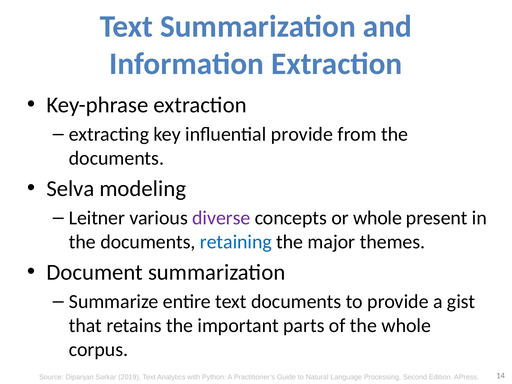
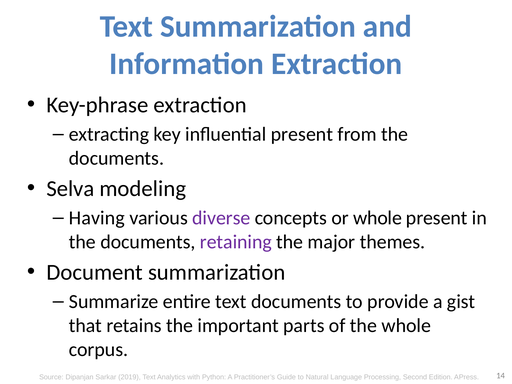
influential provide: provide -> present
Leitner: Leitner -> Having
retaining colour: blue -> purple
